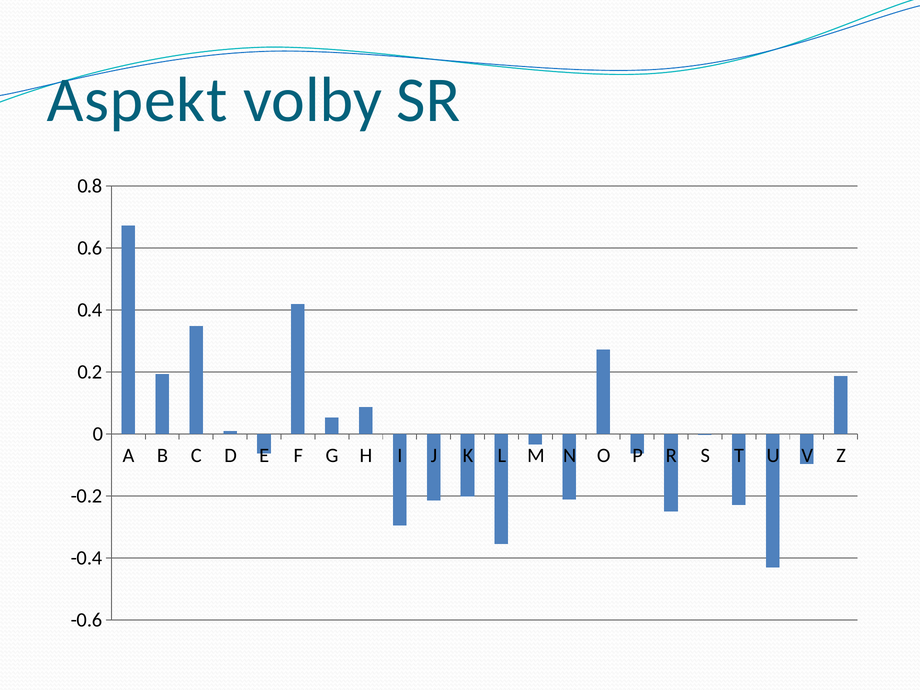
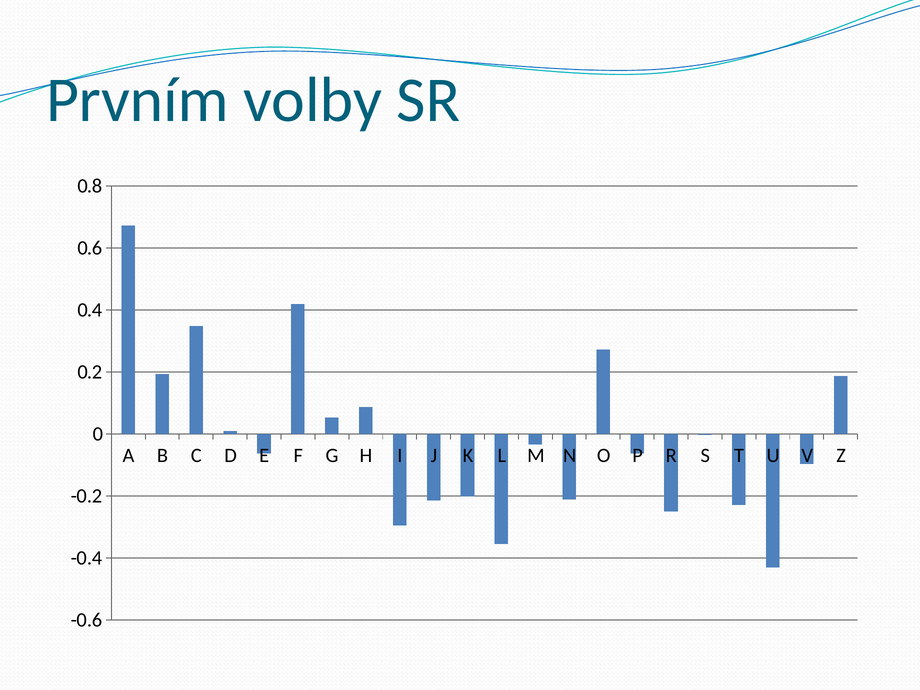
Aspekt: Aspekt -> Prvním
